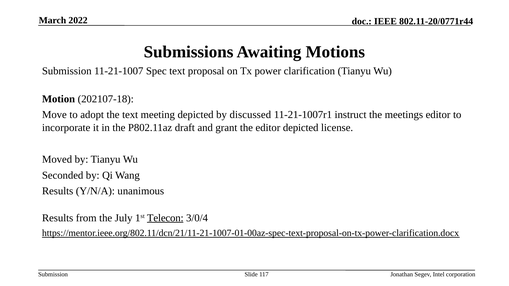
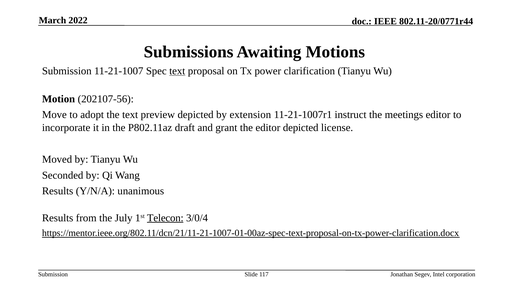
text at (177, 71) underline: none -> present
202107-18: 202107-18 -> 202107-56
meeting: meeting -> preview
discussed: discussed -> extension
